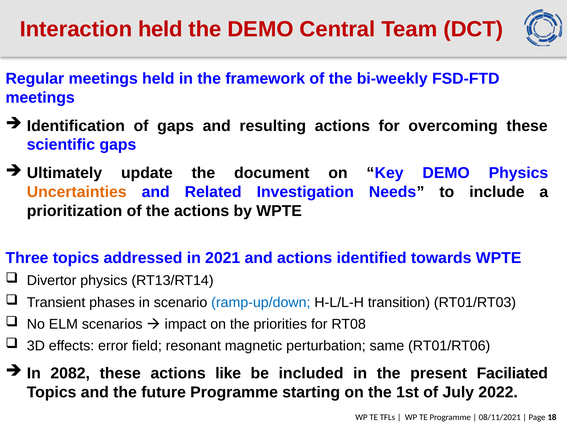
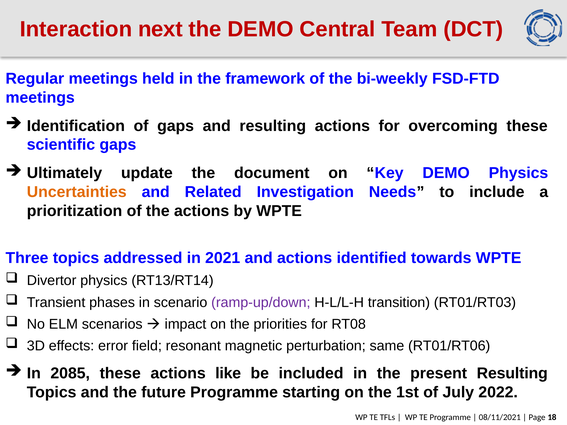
Interaction held: held -> next
ramp-up/down colour: blue -> purple
2082: 2082 -> 2085
present Faciliated: Faciliated -> Resulting
